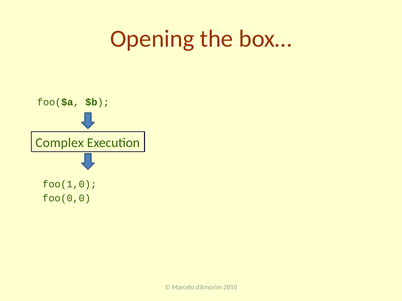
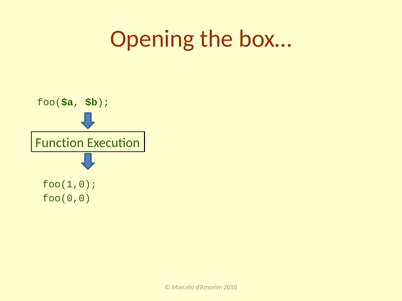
Complex: Complex -> Function
